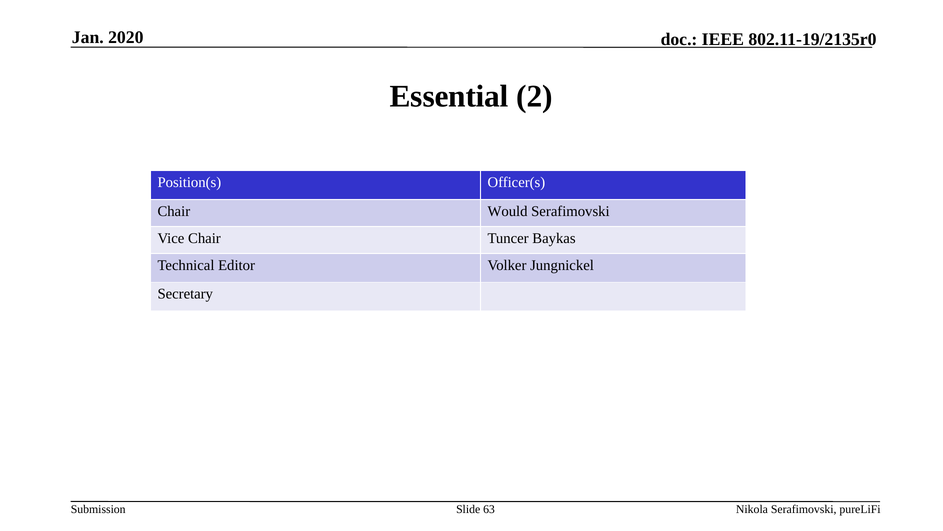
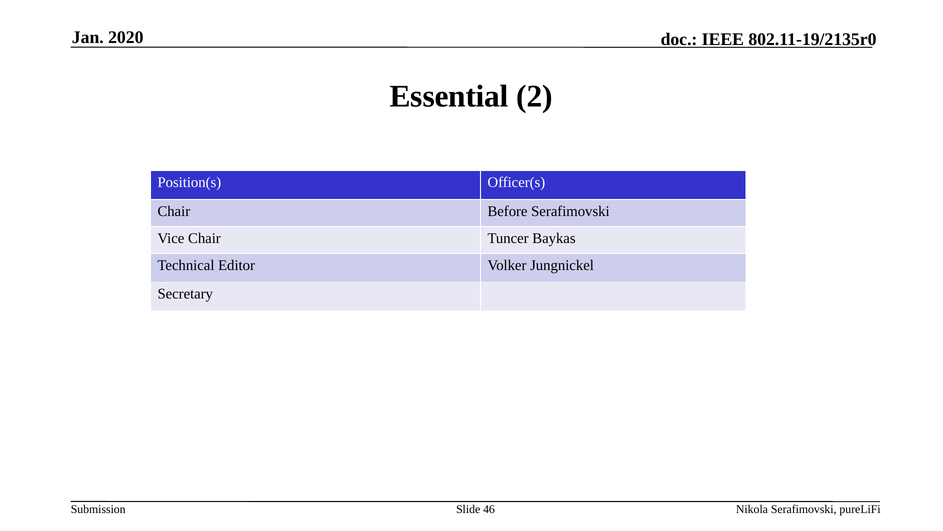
Would: Would -> Before
63: 63 -> 46
